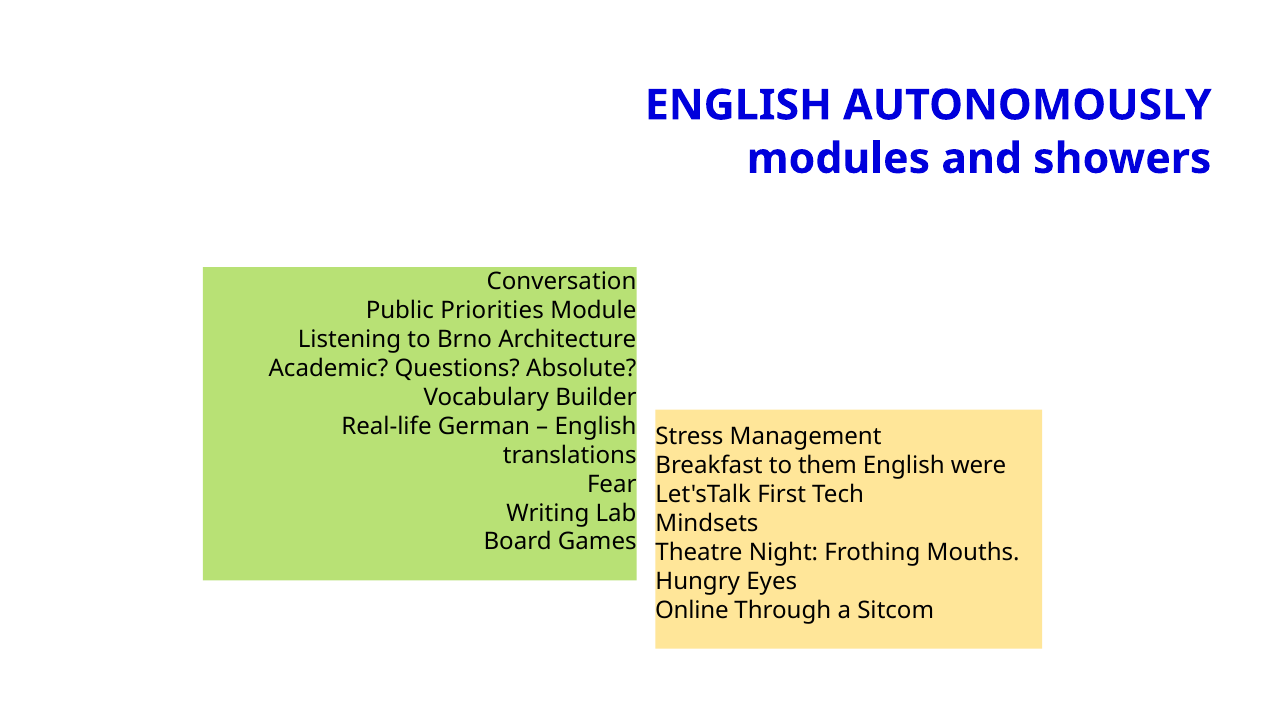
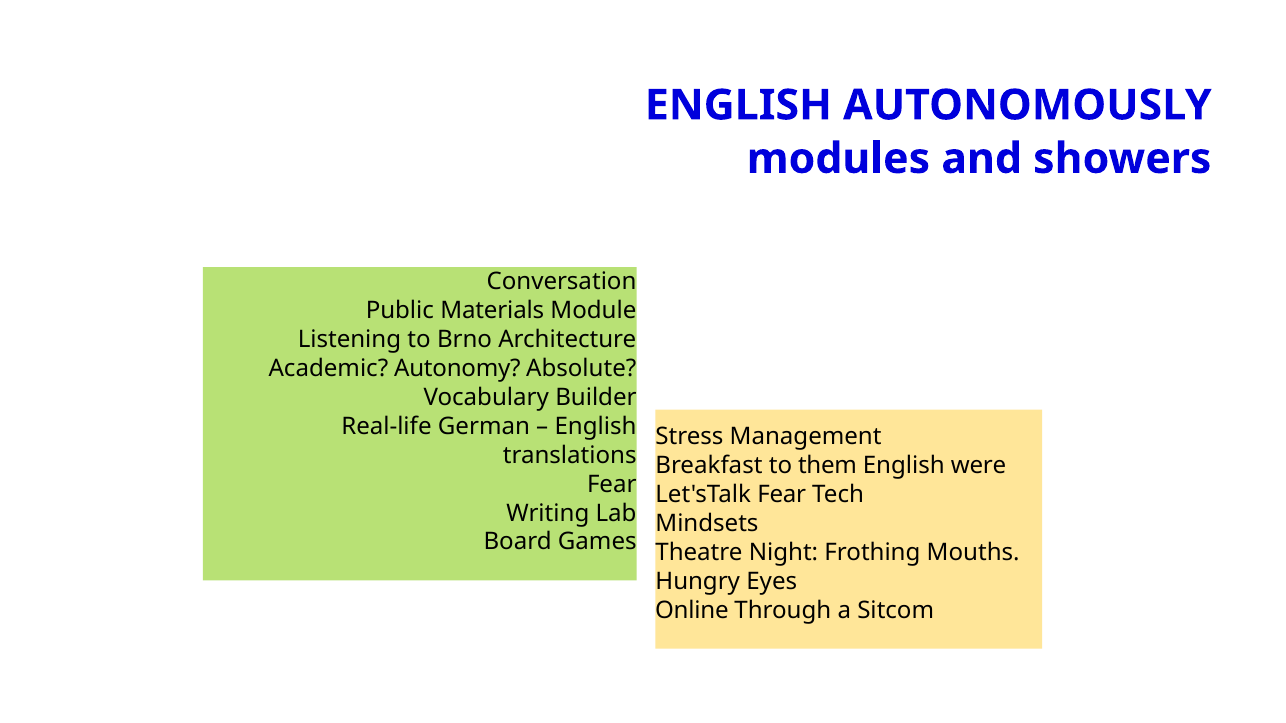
Priorities: Priorities -> Materials
Questions: Questions -> Autonomy
Let'sTalk First: First -> Fear
